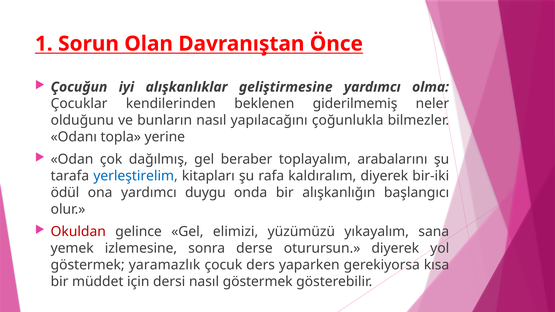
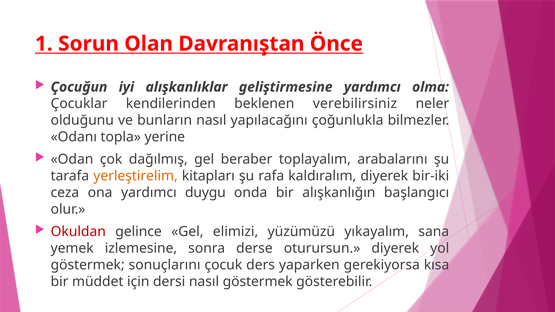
giderilmemiş: giderilmemiş -> verebilirsiniz
yerleştirelim colour: blue -> orange
ödül: ödül -> ceza
yaramazlık: yaramazlık -> sonuçlarını
